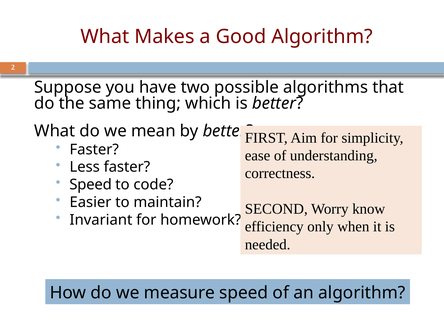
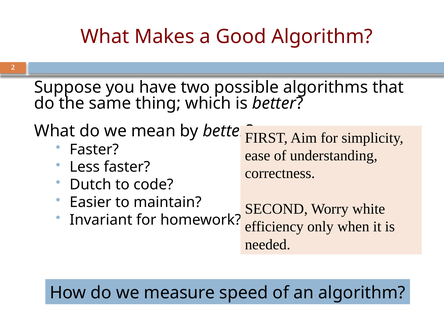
Speed at (91, 185): Speed -> Dutch
know: know -> white
